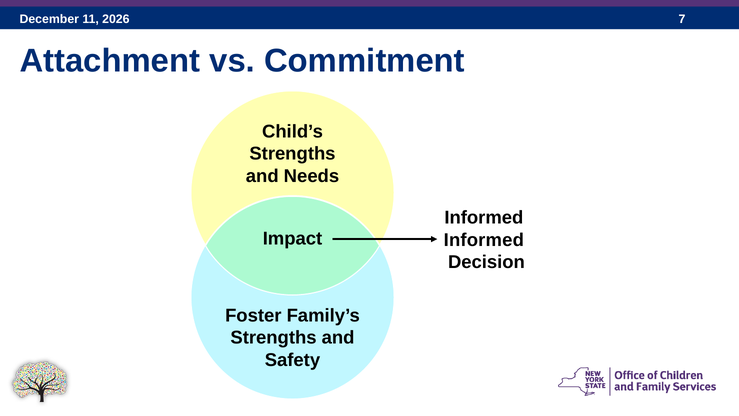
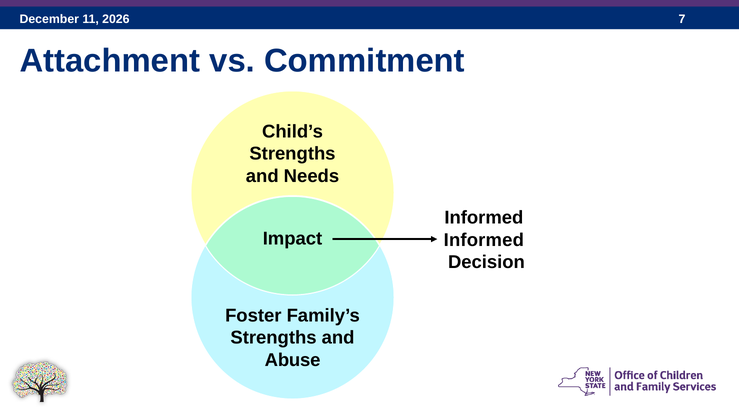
Safety: Safety -> Abuse
